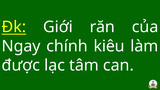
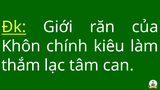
Ngay: Ngay -> Khôn
được: được -> thắm
